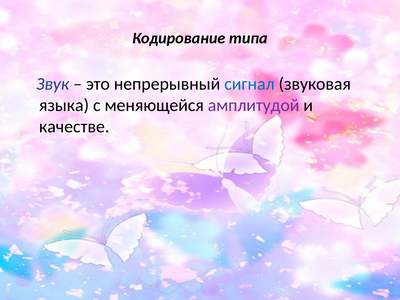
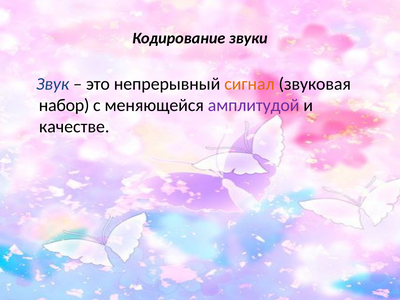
типа: типа -> звуки
сигнал colour: blue -> orange
языка: языка -> набор
